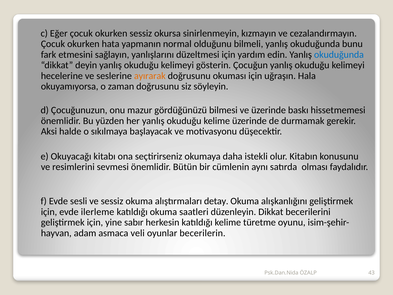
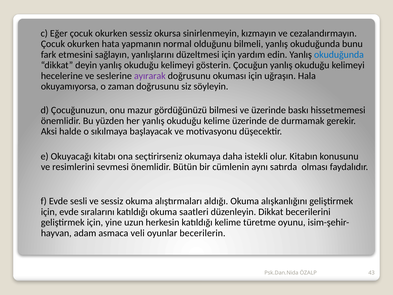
ayırarak colour: orange -> purple
detay: detay -> aldığı
ilerleme: ilerleme -> sıralarını
sabır: sabır -> uzun
